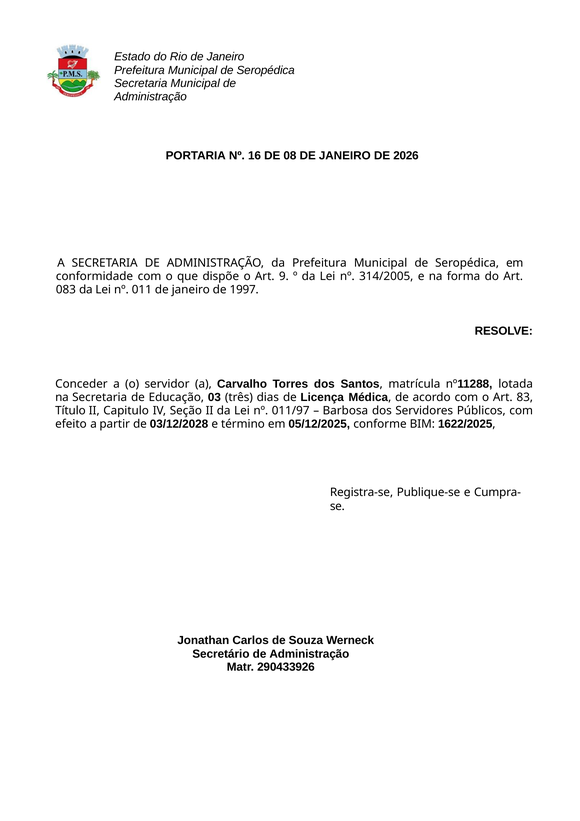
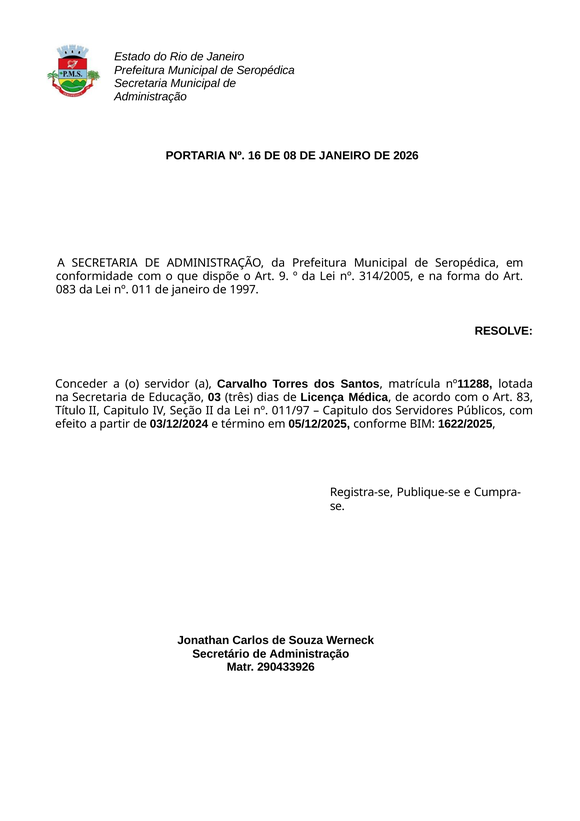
Barbosa at (345, 411): Barbosa -> Capitulo
03/12/2028: 03/12/2028 -> 03/12/2024
